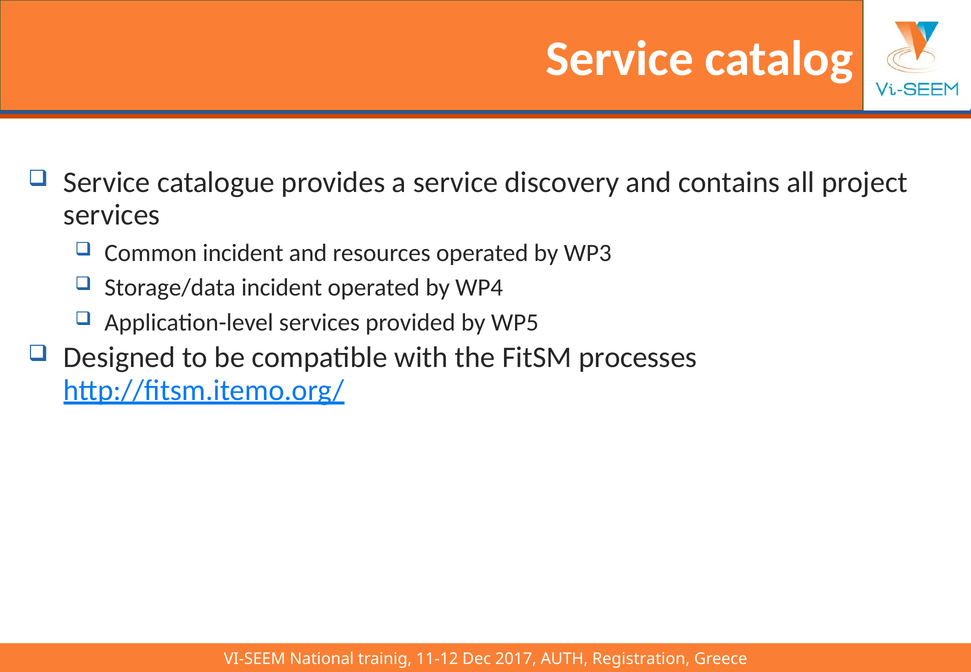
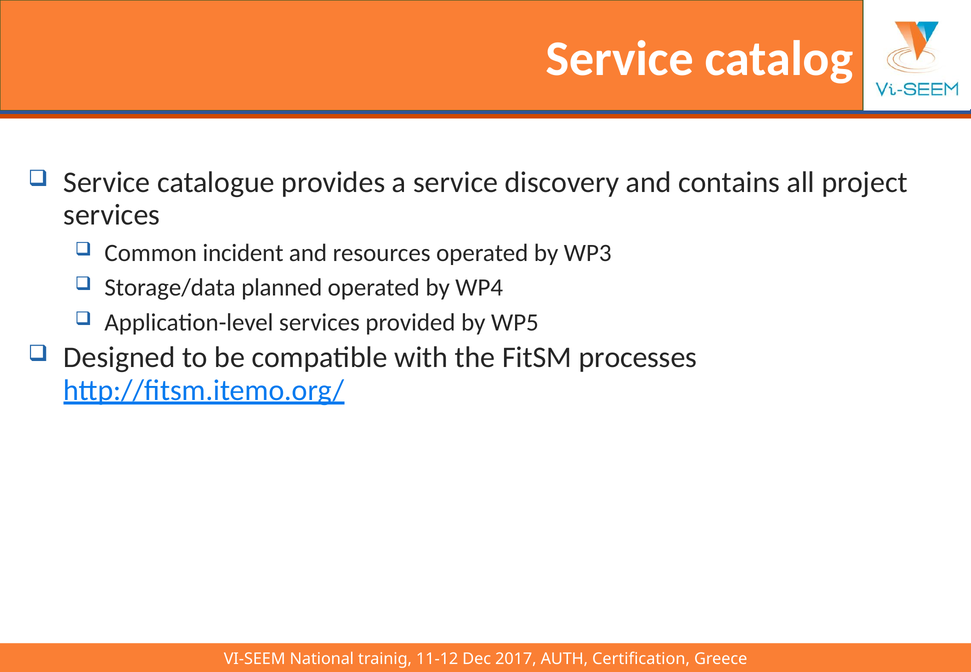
Storage/data incident: incident -> planned
Registration: Registration -> Certification
